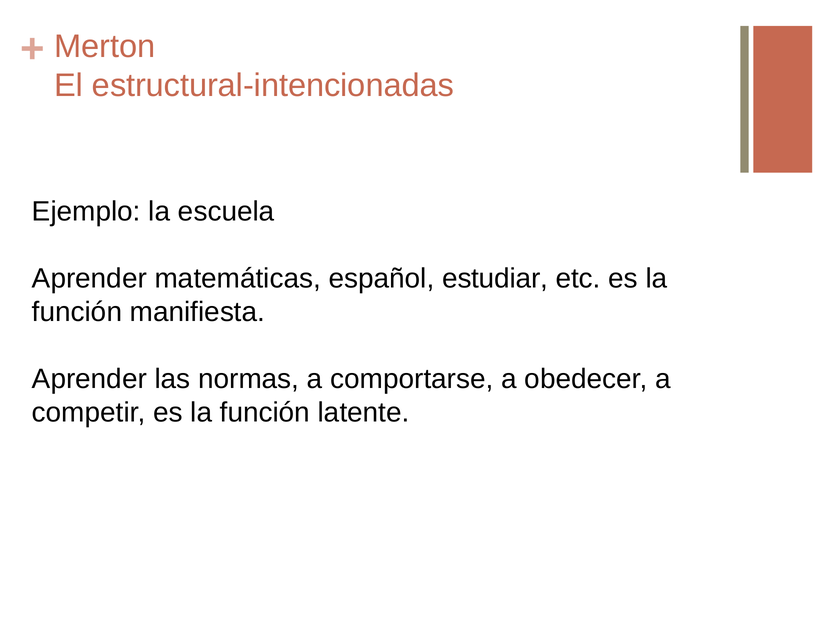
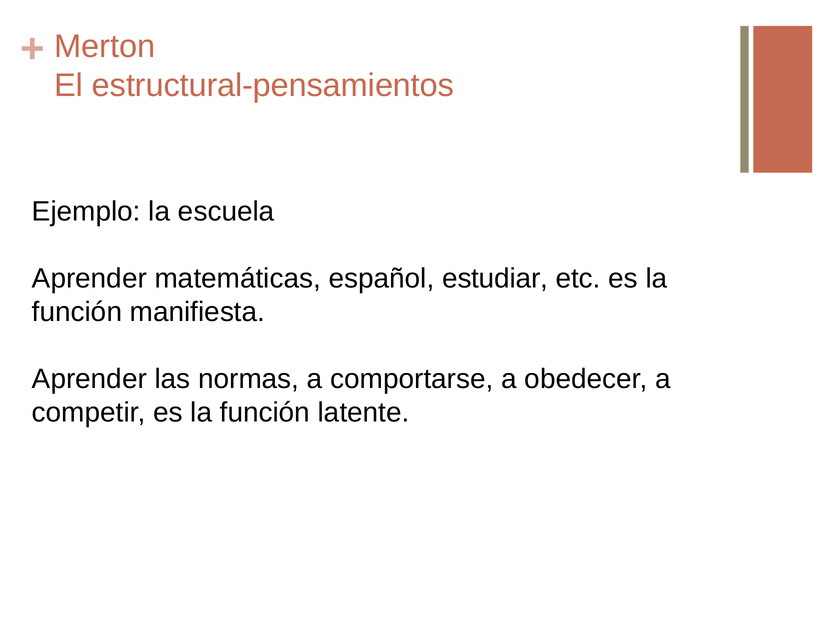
estructural-intencionadas: estructural-intencionadas -> estructural-pensamientos
